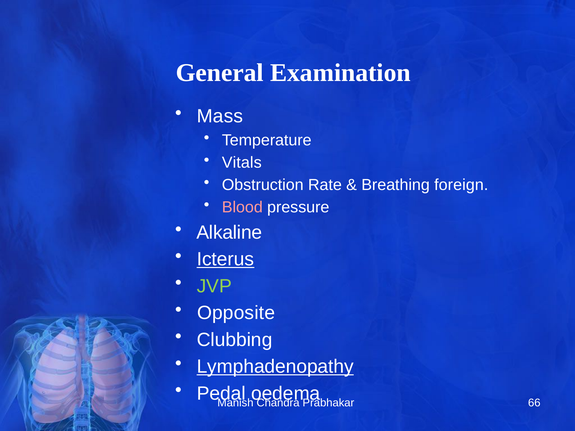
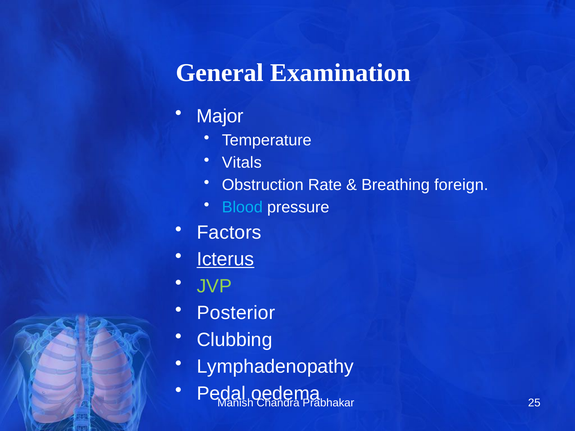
Mass: Mass -> Major
Blood colour: pink -> light blue
Alkaline: Alkaline -> Factors
Opposite: Opposite -> Posterior
Lymphadenopathy underline: present -> none
66: 66 -> 25
